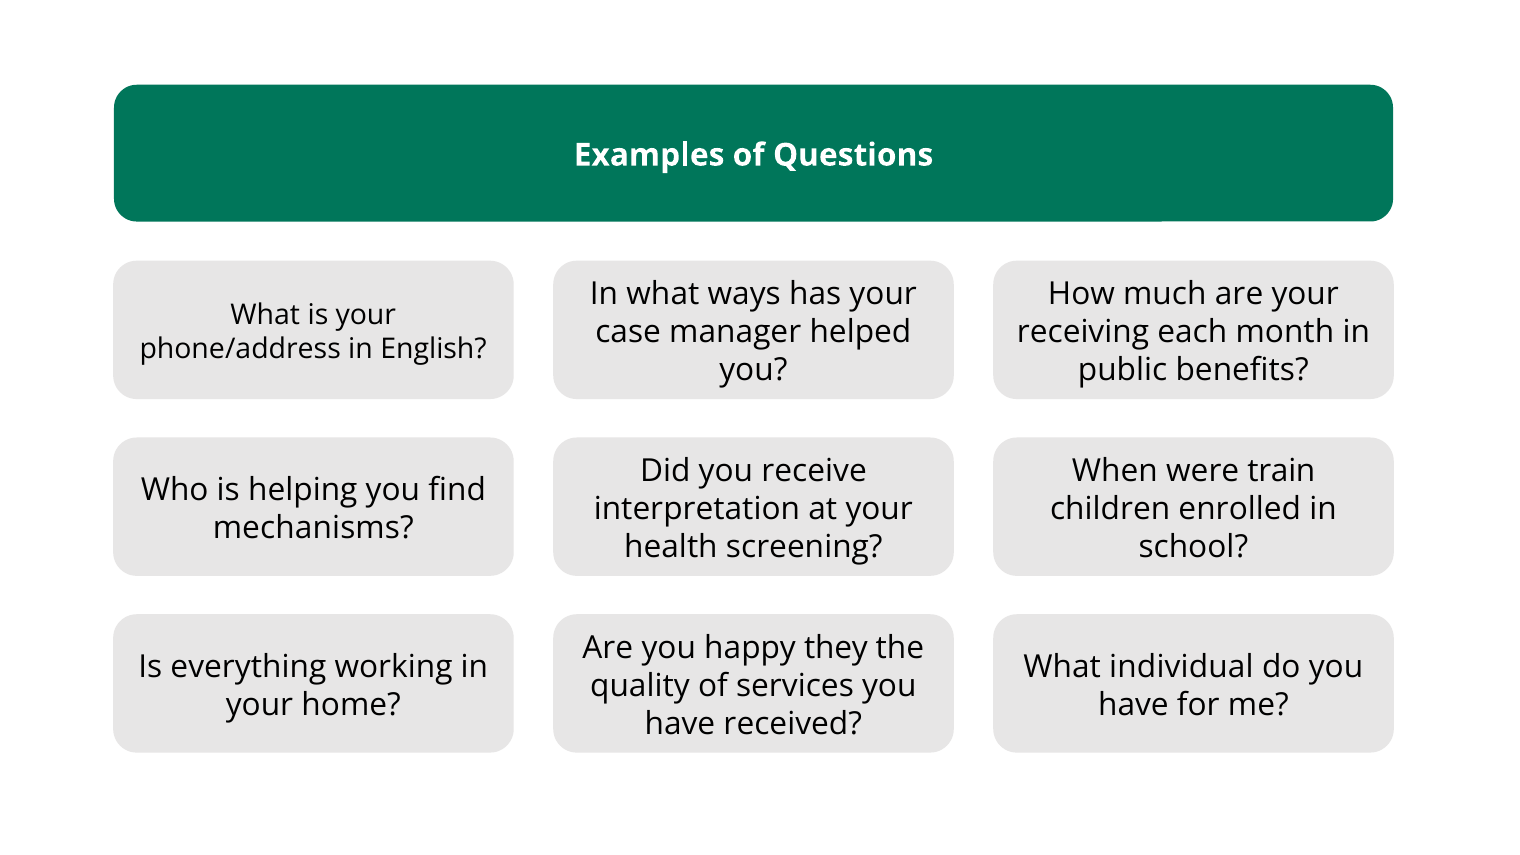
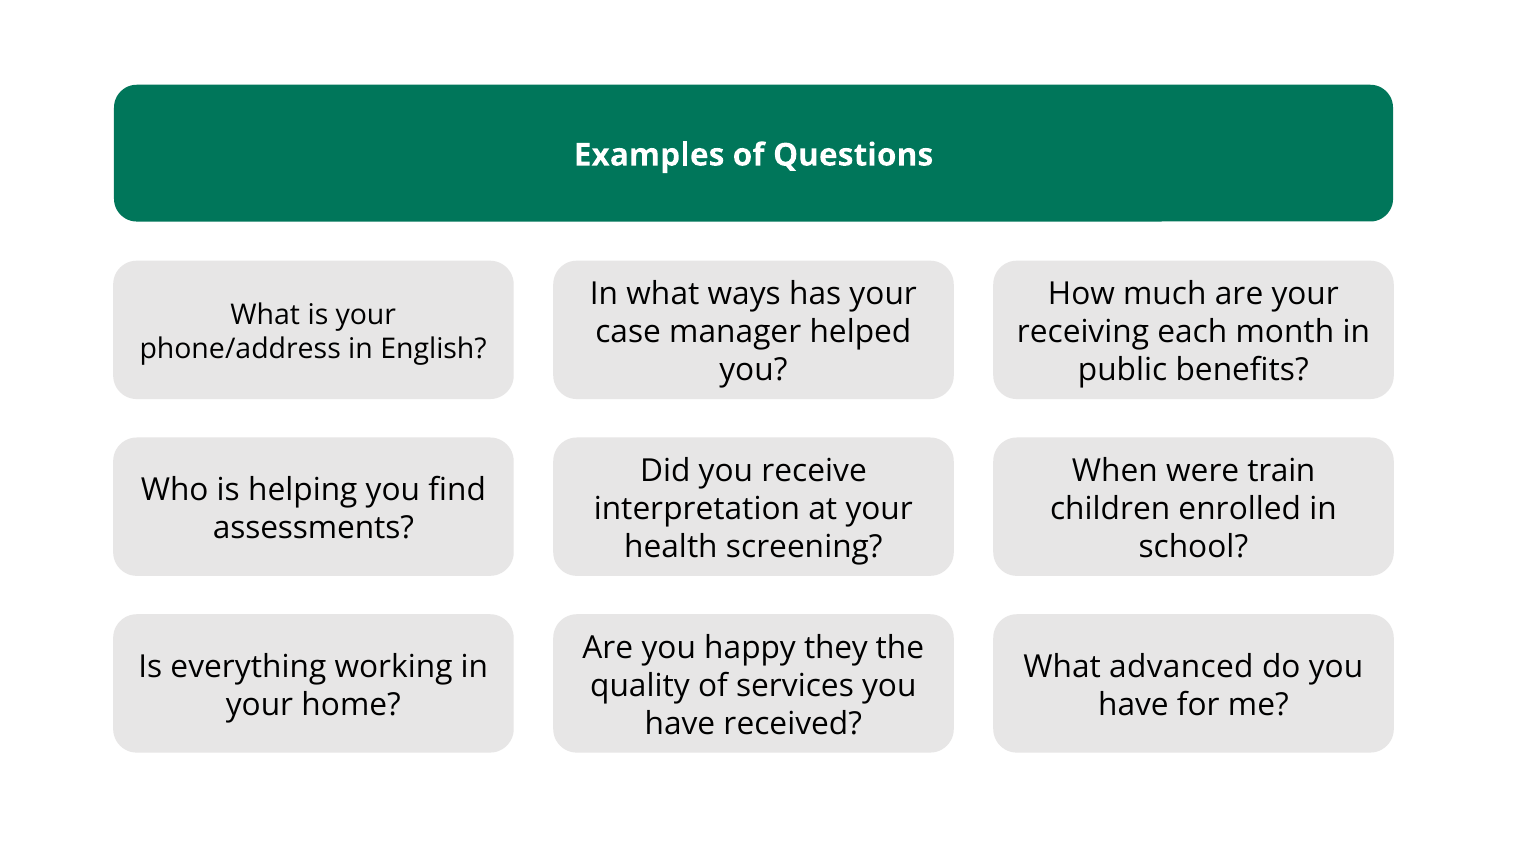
mechanisms: mechanisms -> assessments
individual: individual -> advanced
